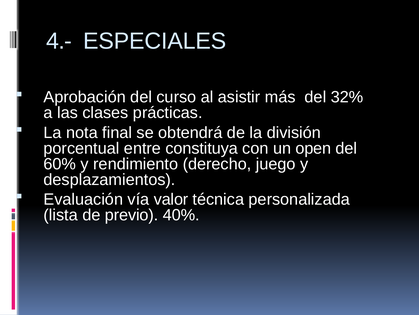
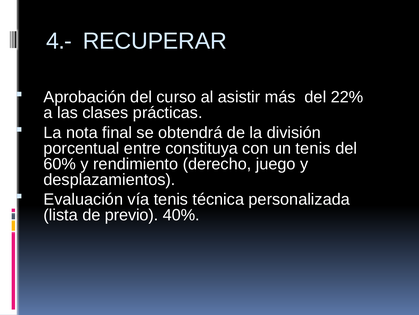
ESPECIALES: ESPECIALES -> RECUPERAR
32%: 32% -> 22%
un open: open -> tenis
vía valor: valor -> tenis
